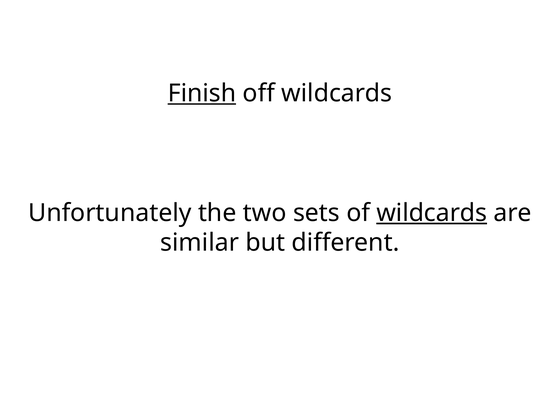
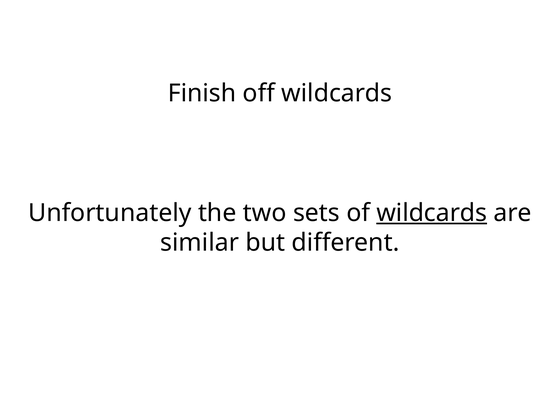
Finish underline: present -> none
